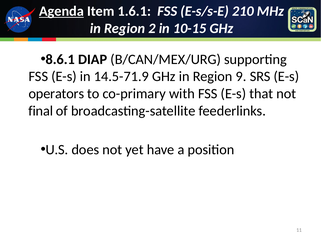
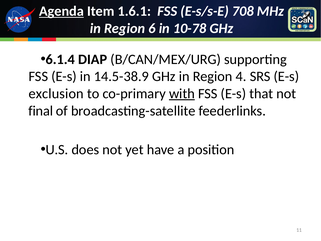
210: 210 -> 708
2: 2 -> 6
10-15: 10-15 -> 10-78
8.6.1: 8.6.1 -> 6.1.4
14.5-71.9: 14.5-71.9 -> 14.5-38.9
9: 9 -> 4
operators: operators -> exclusion
with underline: none -> present
